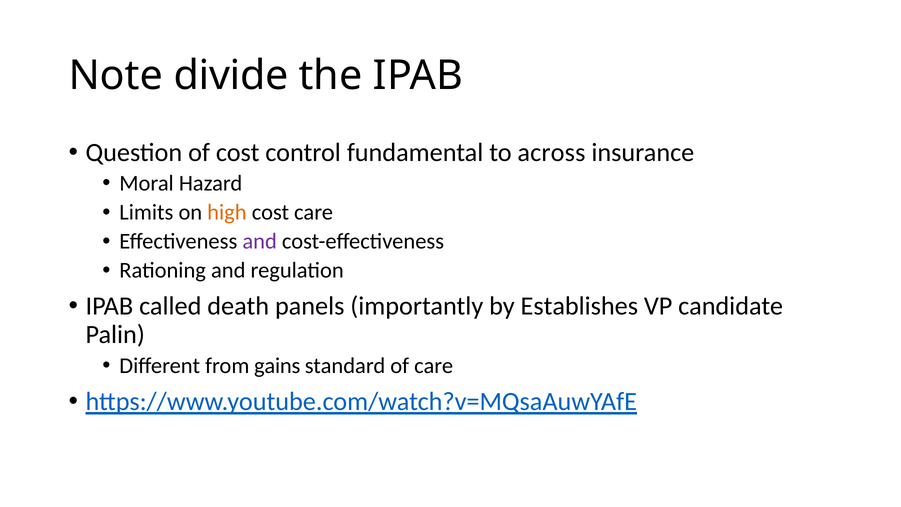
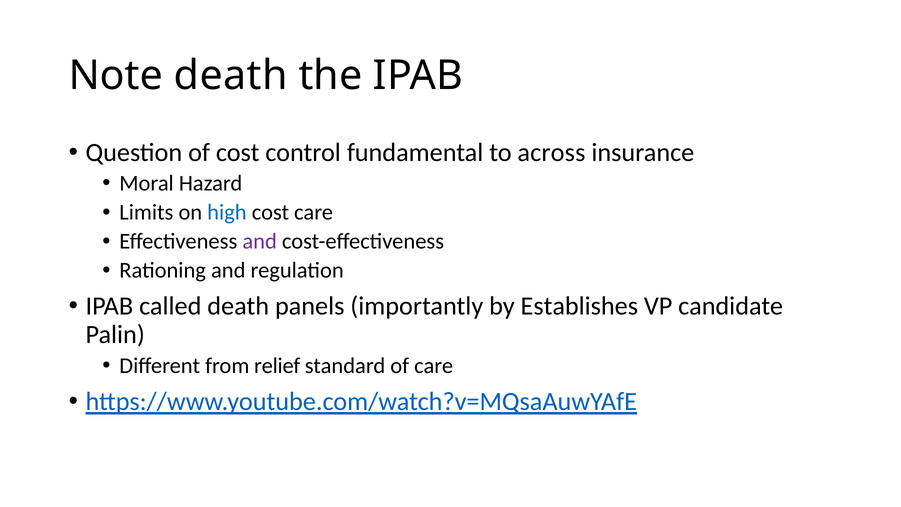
Note divide: divide -> death
high colour: orange -> blue
gains: gains -> relief
